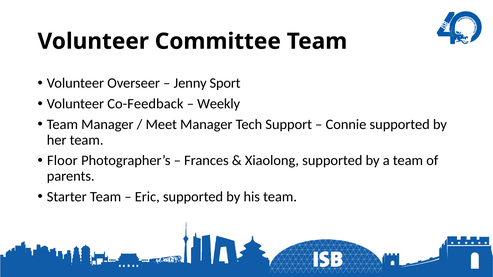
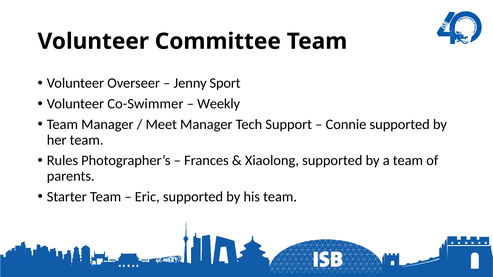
Co-Feedback: Co-Feedback -> Co-Swimmer
Floor: Floor -> Rules
